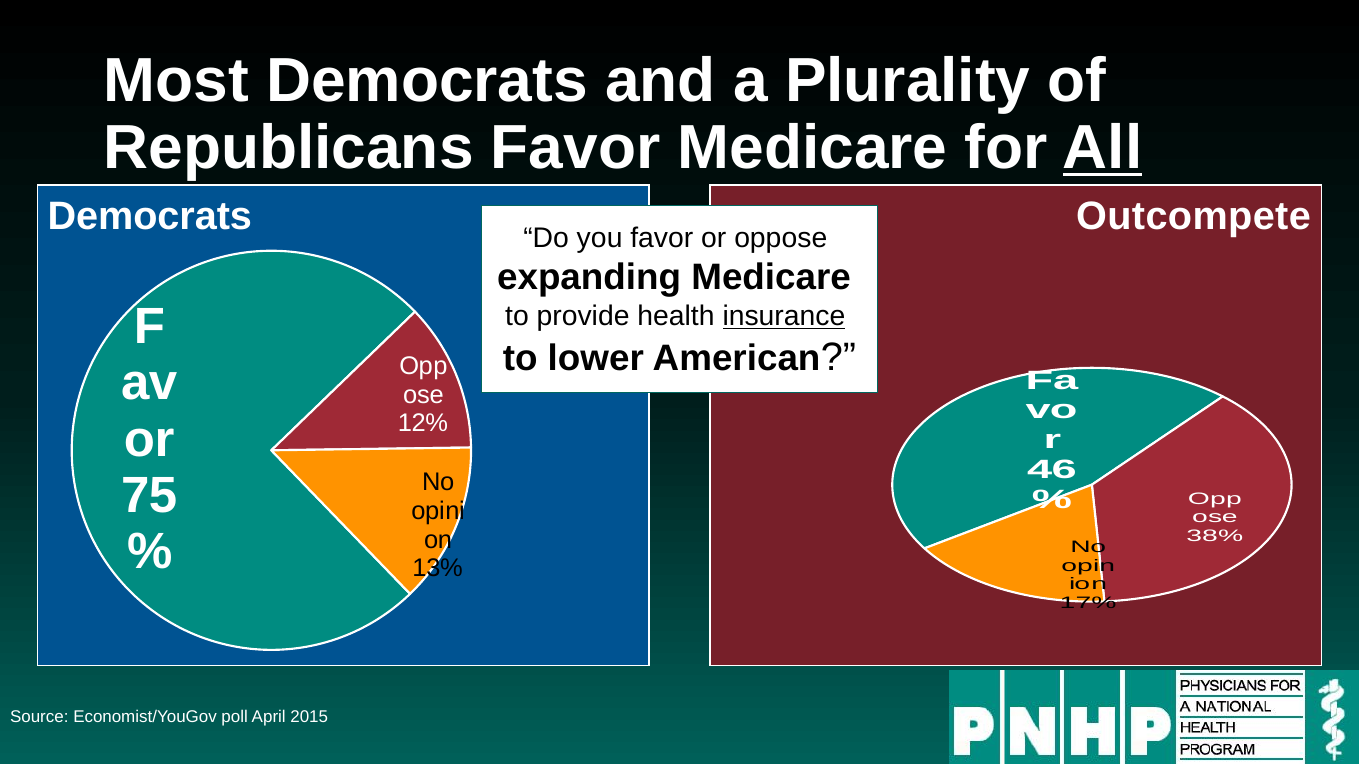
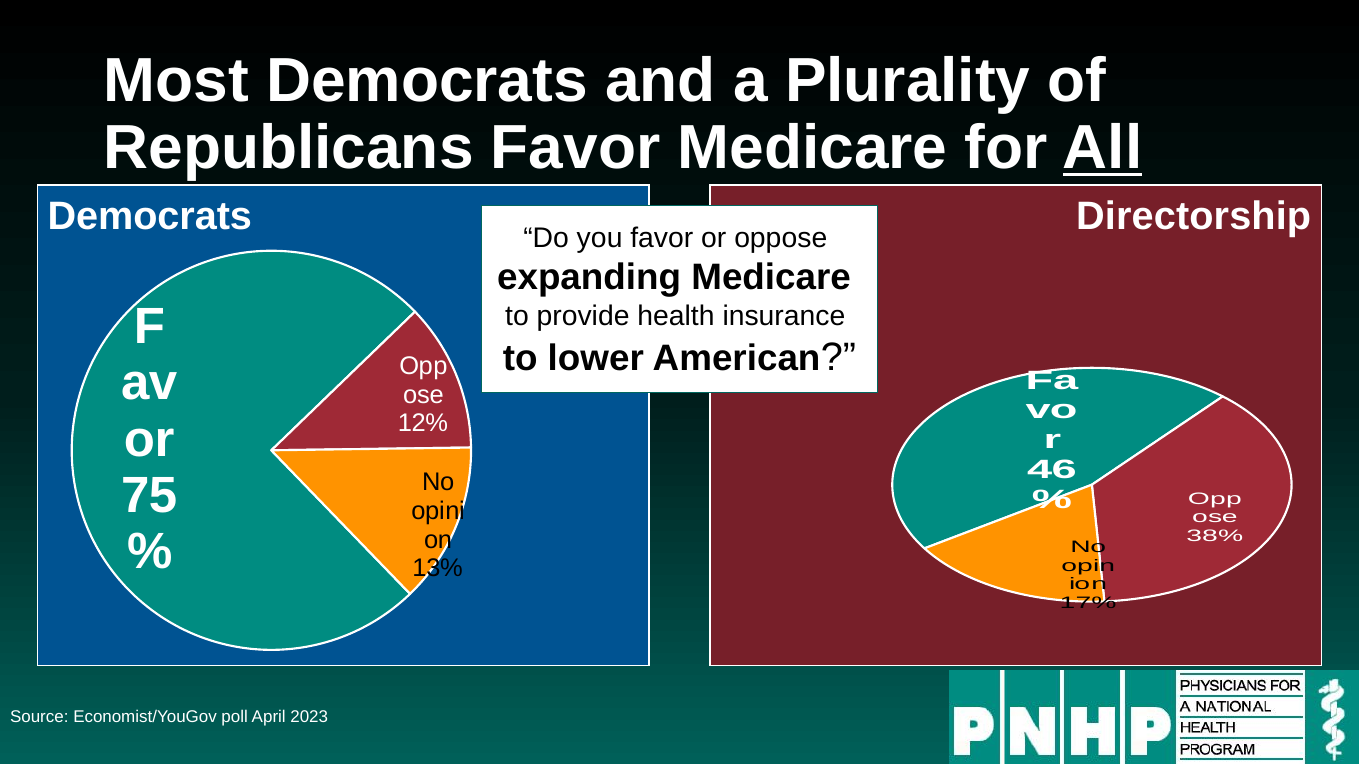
Outcompete: Outcompete -> Directorship
insurance underline: present -> none
2015: 2015 -> 2023
